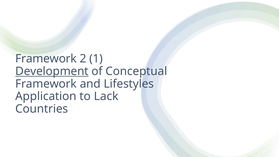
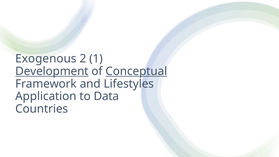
Framework at (46, 59): Framework -> Exogenous
Conceptual underline: none -> present
Lack: Lack -> Data
